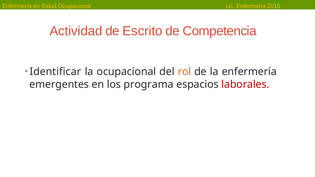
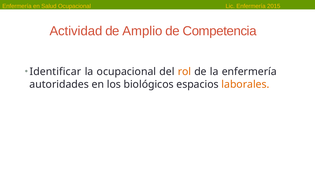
Escrito: Escrito -> Amplio
emergentes: emergentes -> autoridades
programa: programa -> biológicos
laborales colour: red -> orange
